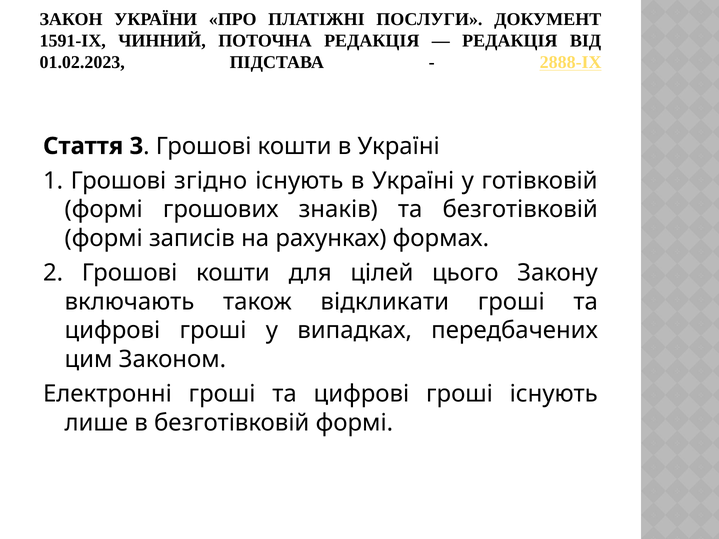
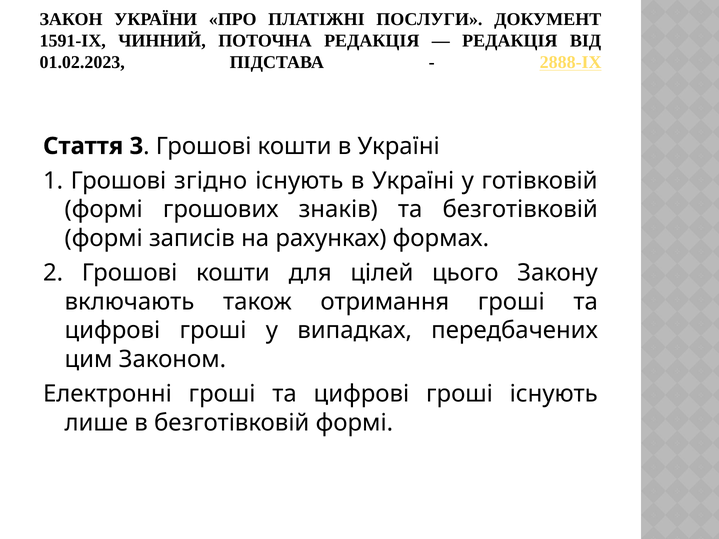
відкликати: відкликати -> отримання
